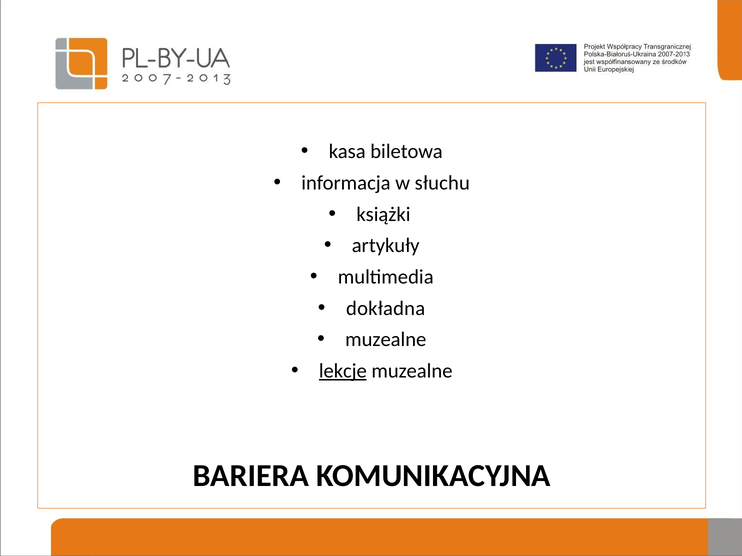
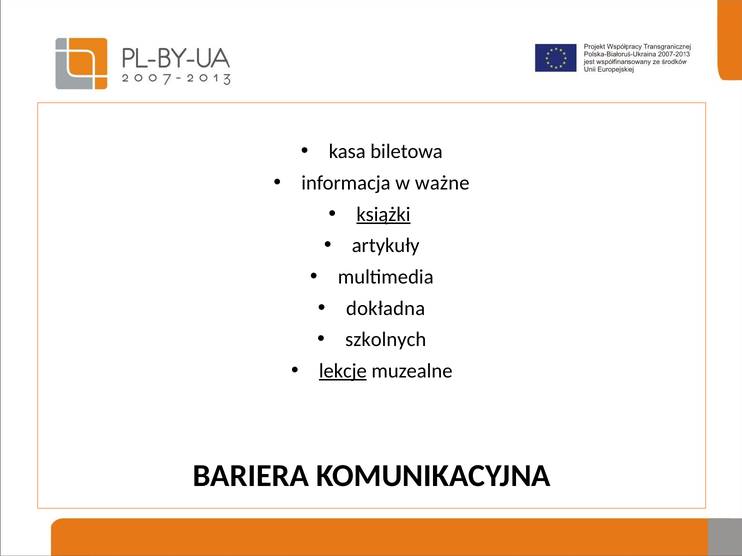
słuchu: słuchu -> ważne
książki underline: none -> present
muzealne at (386, 340): muzealne -> szkolnych
